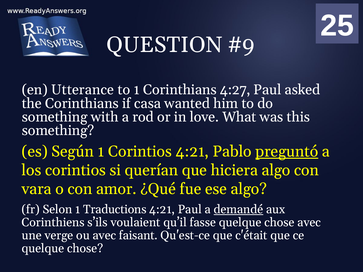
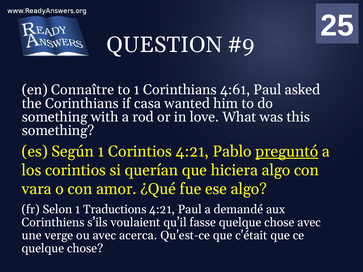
Utterance: Utterance -> Connaître
4:27: 4:27 -> 4:61
demandé underline: present -> none
faisant: faisant -> acerca
